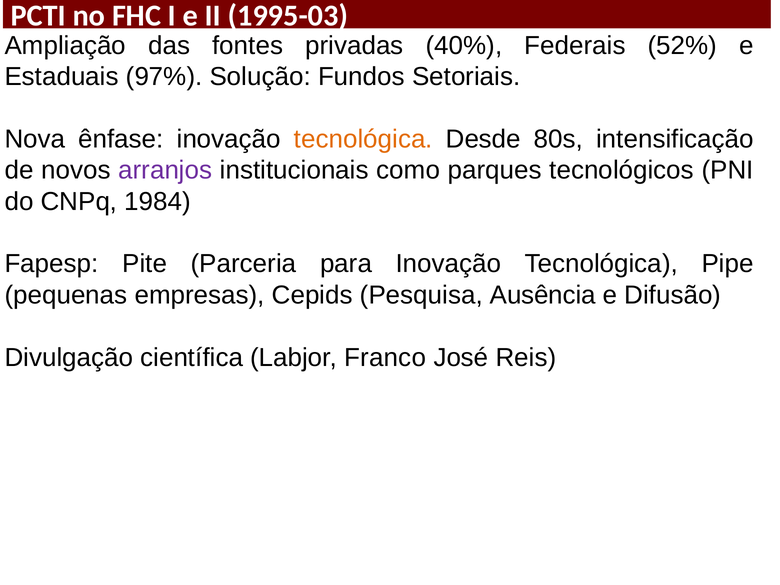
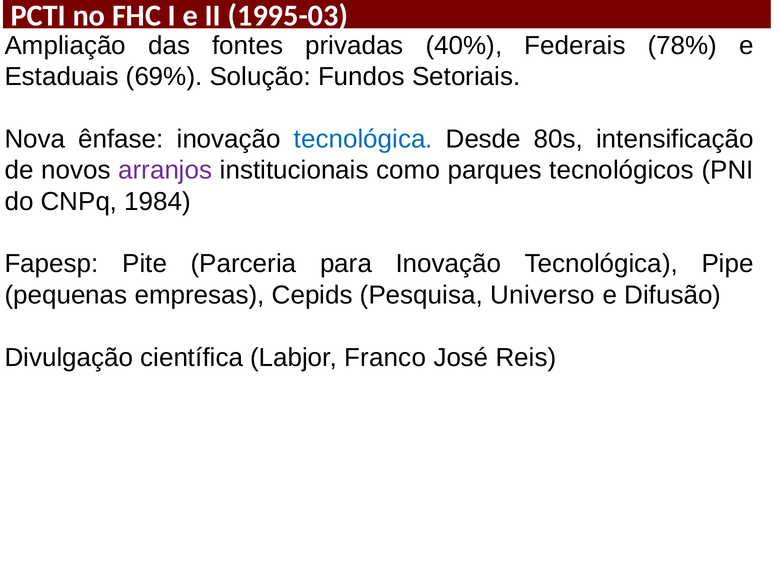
52%: 52% -> 78%
97%: 97% -> 69%
tecnológica at (363, 139) colour: orange -> blue
Ausência: Ausência -> Universo
